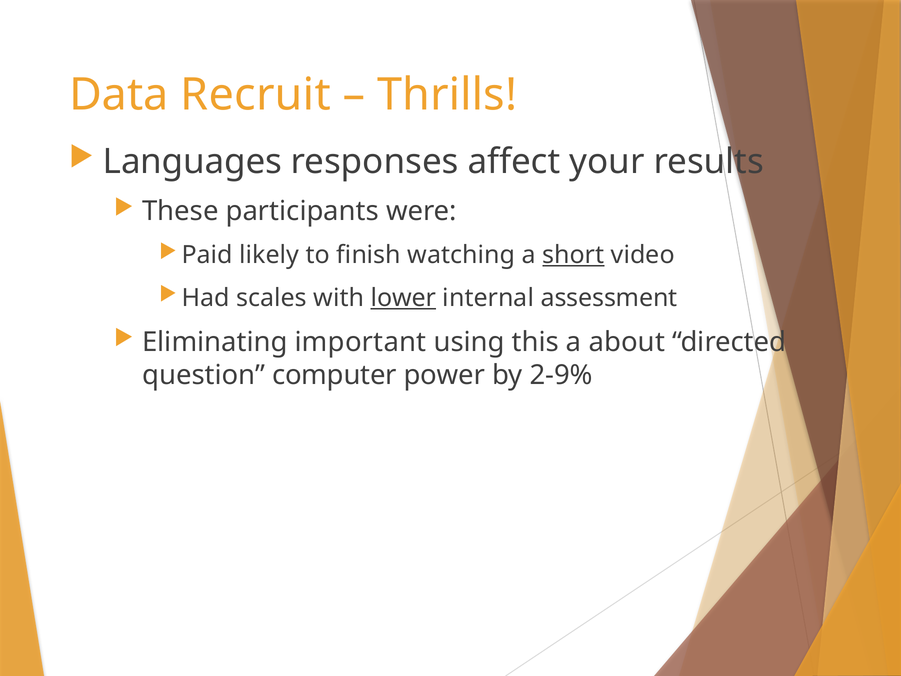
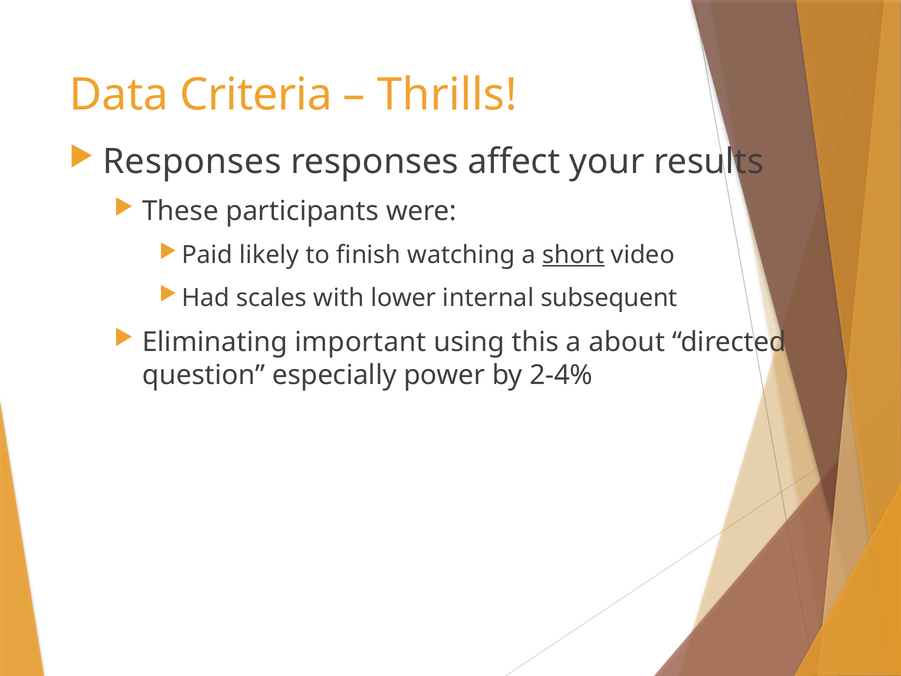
Recruit: Recruit -> Criteria
Languages at (192, 162): Languages -> Responses
lower underline: present -> none
assessment: assessment -> subsequent
computer: computer -> especially
2-9%: 2-9% -> 2-4%
